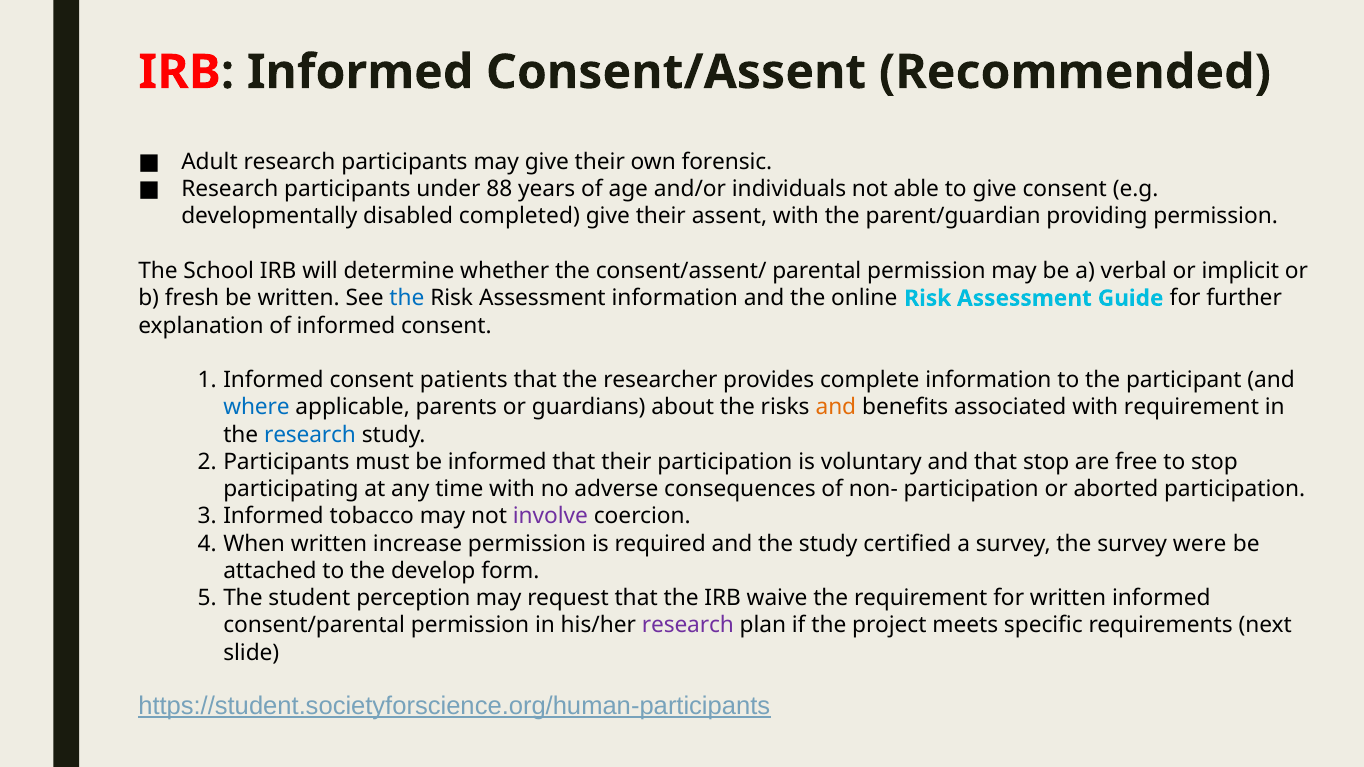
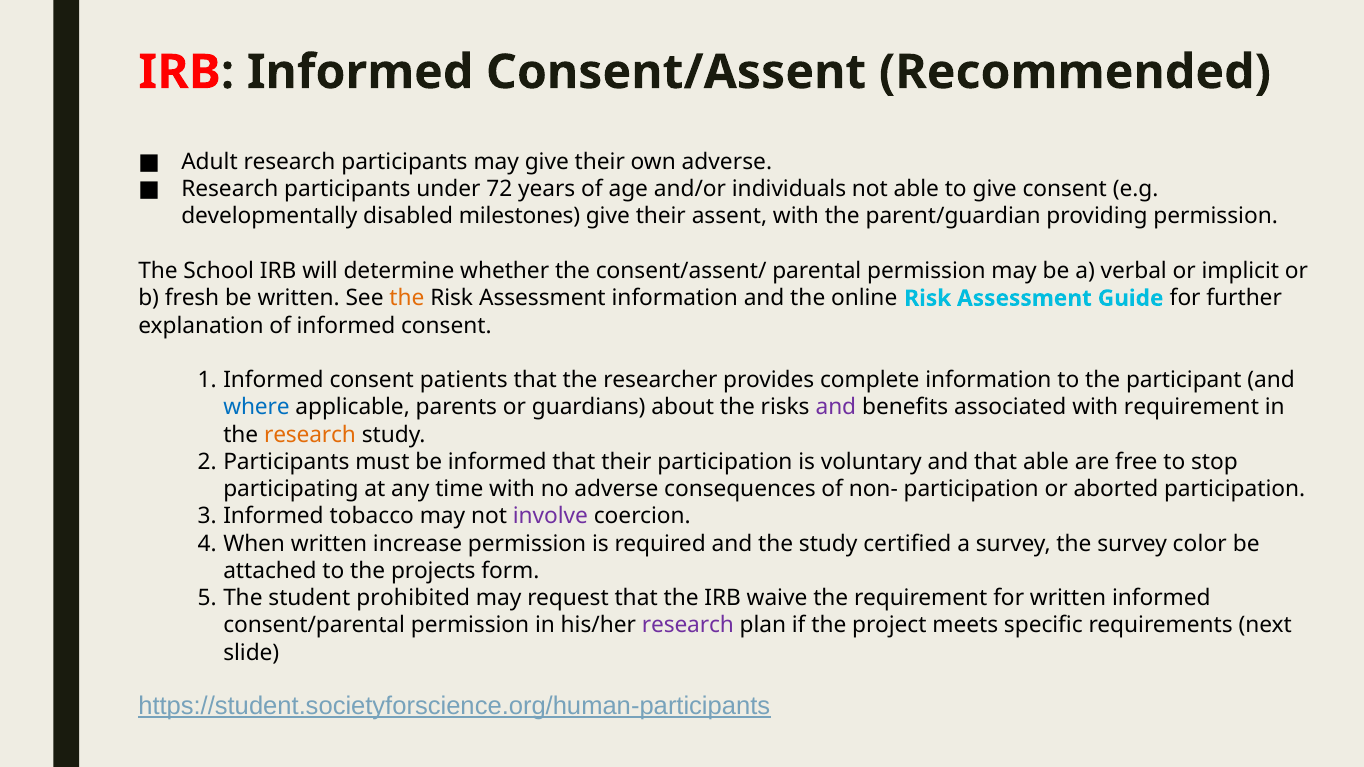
own forensic: forensic -> adverse
88: 88 -> 72
completed: completed -> milestones
the at (407, 298) colour: blue -> orange
and at (836, 407) colour: orange -> purple
research at (310, 435) colour: blue -> orange
that stop: stop -> able
were: were -> color
develop: develop -> projects
perception: perception -> prohibited
